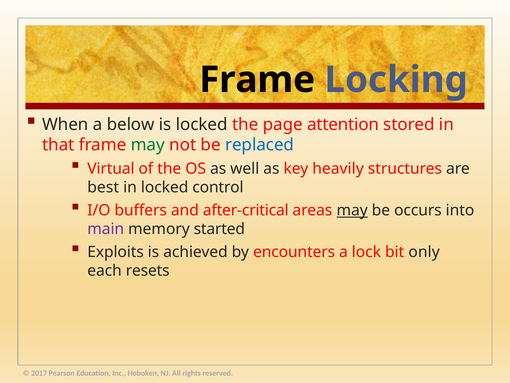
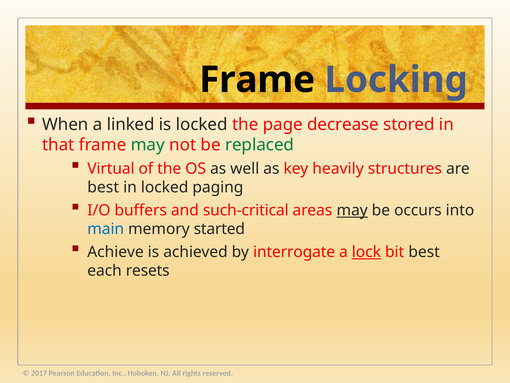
below: below -> linked
attention: attention -> decrease
replaced colour: blue -> green
control: control -> paging
after-critical: after-critical -> such-critical
main colour: purple -> blue
Exploits: Exploits -> Achieve
encounters: encounters -> interrogate
lock underline: none -> present
bit only: only -> best
